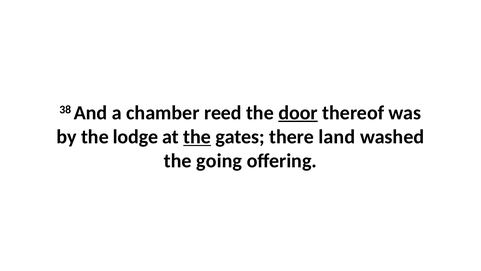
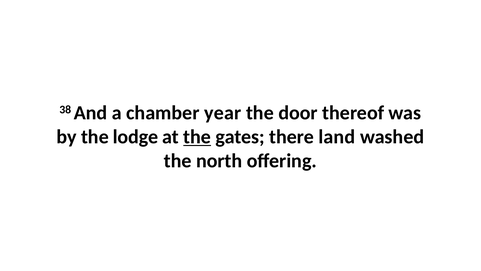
reed: reed -> year
door underline: present -> none
going: going -> north
